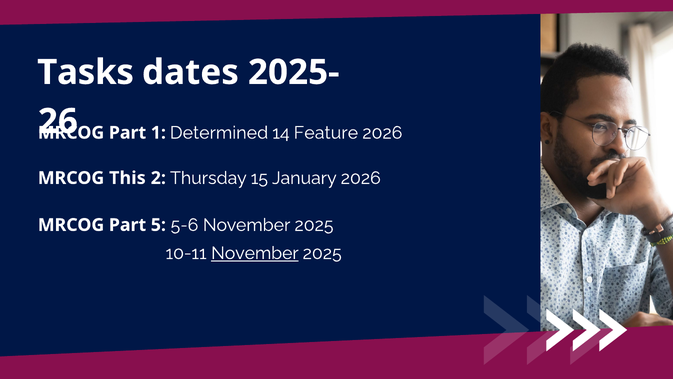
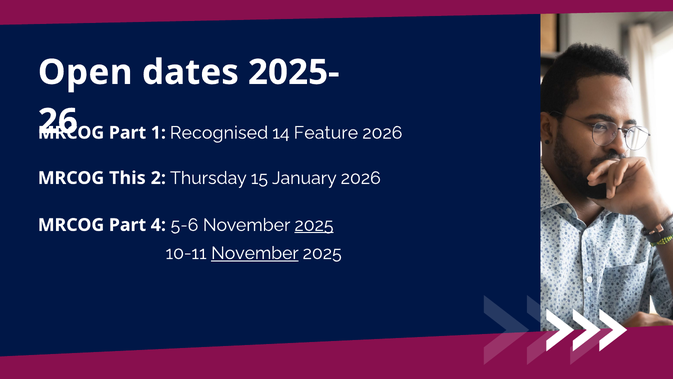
Tasks: Tasks -> Open
Determined: Determined -> Recognised
5: 5 -> 4
2025 at (314, 225) underline: none -> present
